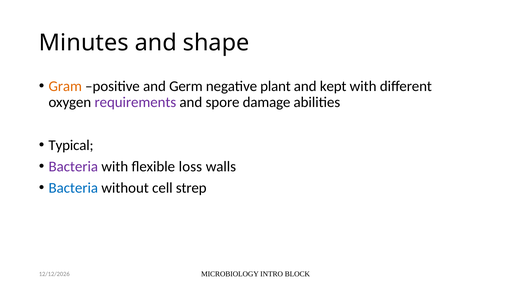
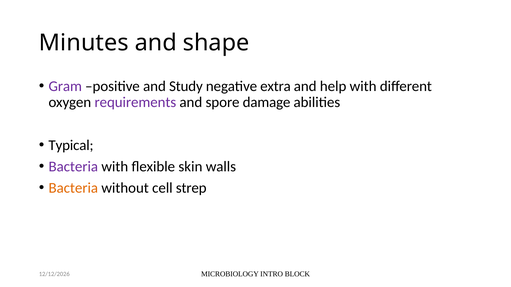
Gram colour: orange -> purple
Germ: Germ -> Study
plant: plant -> extra
kept: kept -> help
loss: loss -> skin
Bacteria at (73, 188) colour: blue -> orange
